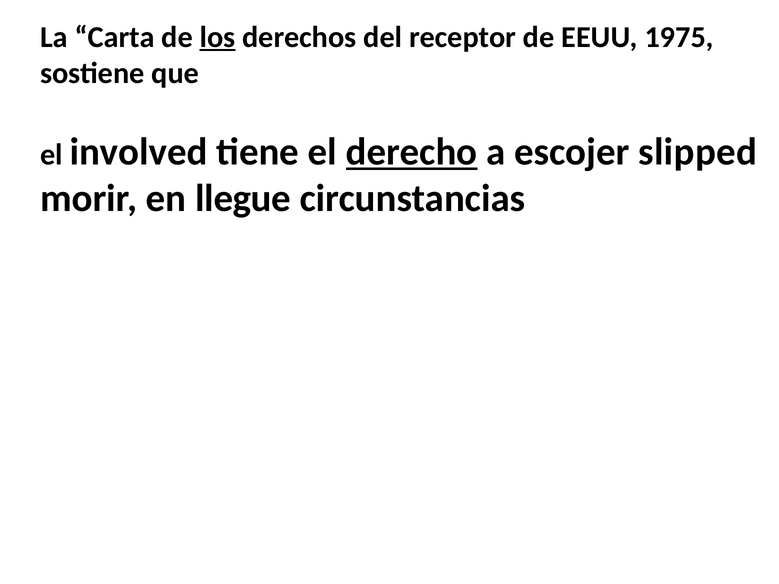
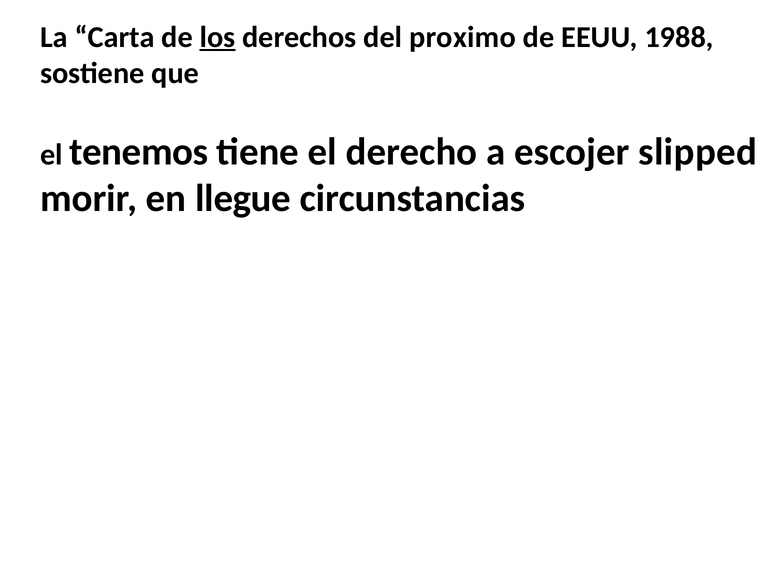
receptor: receptor -> proximo
1975: 1975 -> 1988
involved: involved -> tenemos
derecho underline: present -> none
